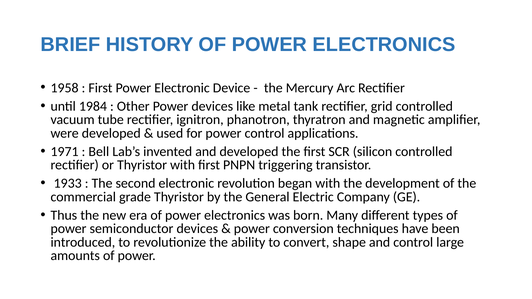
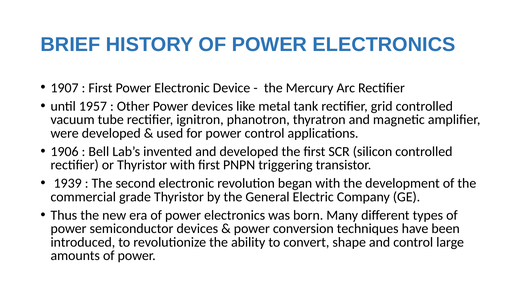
1958: 1958 -> 1907
1984: 1984 -> 1957
1971: 1971 -> 1906
1933: 1933 -> 1939
